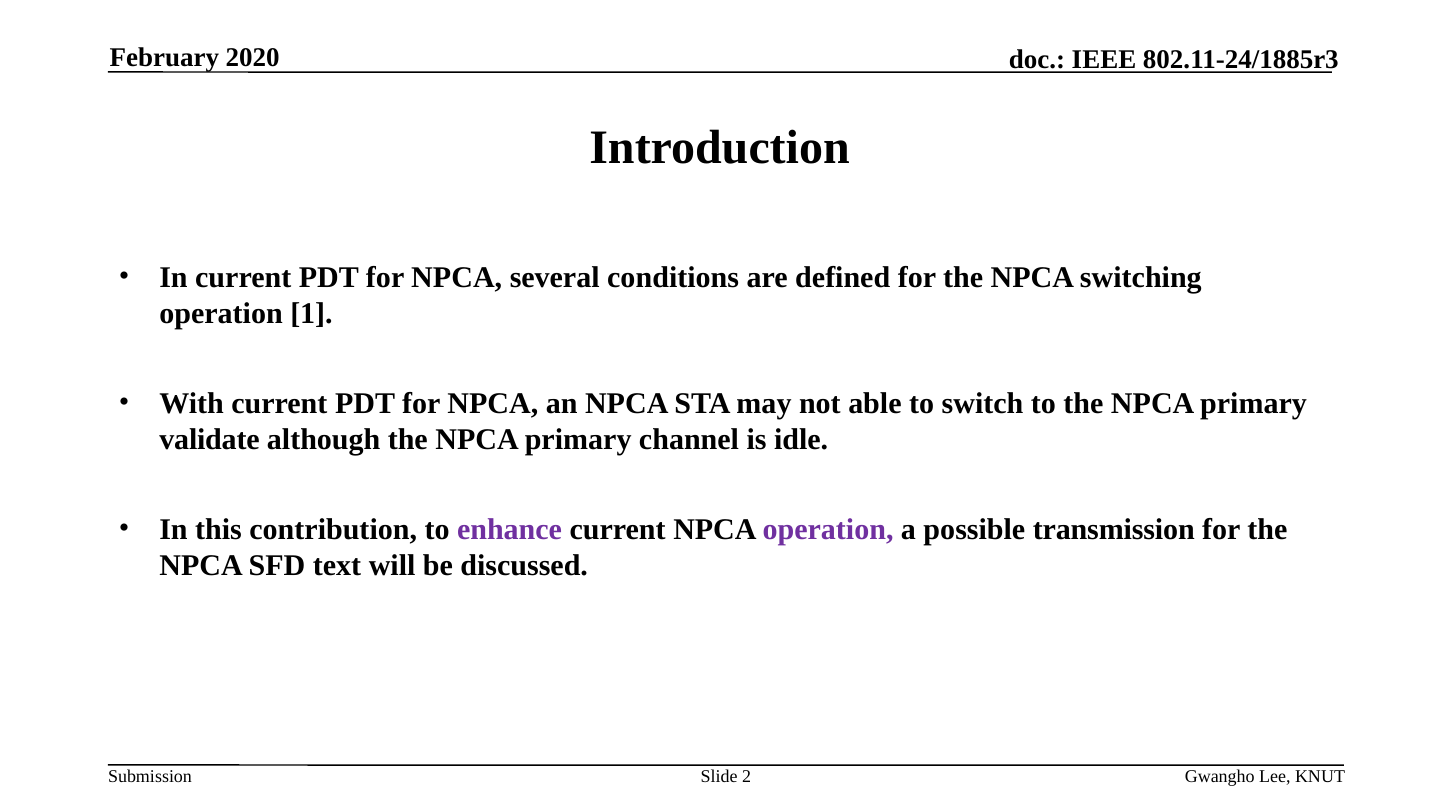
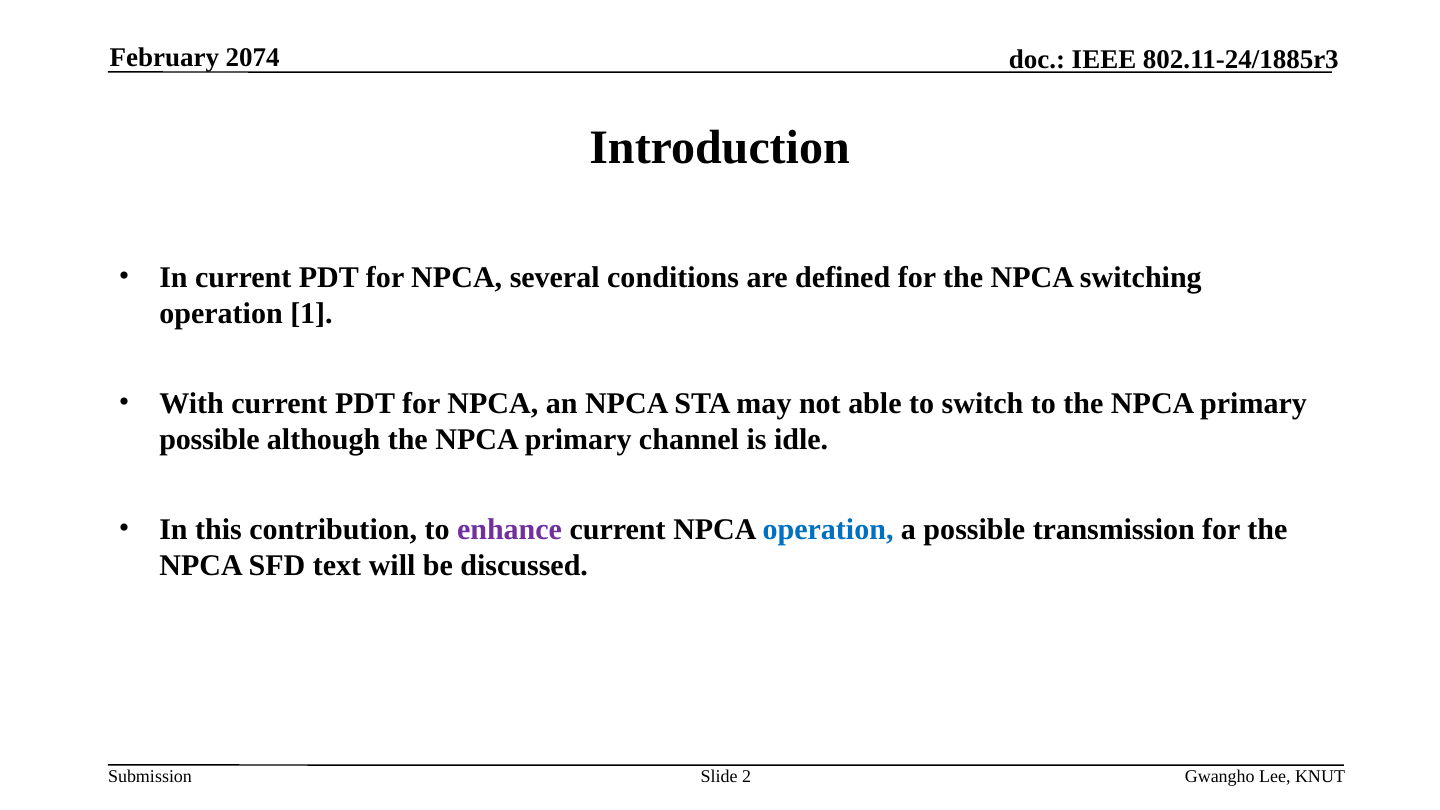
2020: 2020 -> 2074
validate at (210, 440): validate -> possible
operation at (828, 530) colour: purple -> blue
